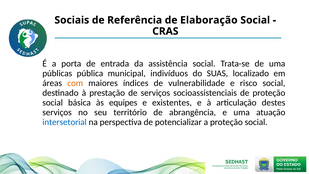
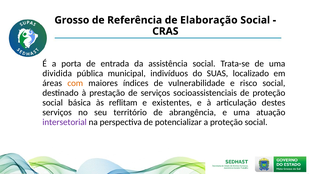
Sociais: Sociais -> Grosso
públicas: públicas -> dividida
equipes: equipes -> reflitam
intersetorial colour: blue -> purple
